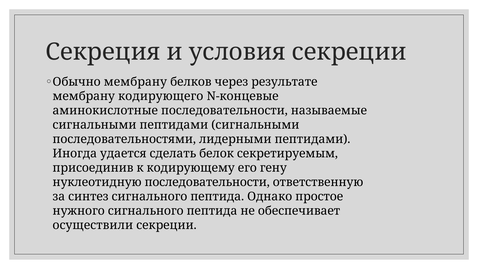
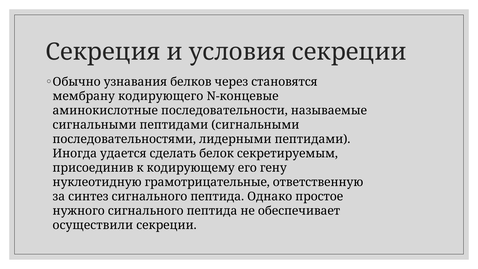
Обычно мембрану: мембрану -> узнавания
результате: результате -> становятся
нуклеотидную последовательности: последовательности -> грамотрицательные
